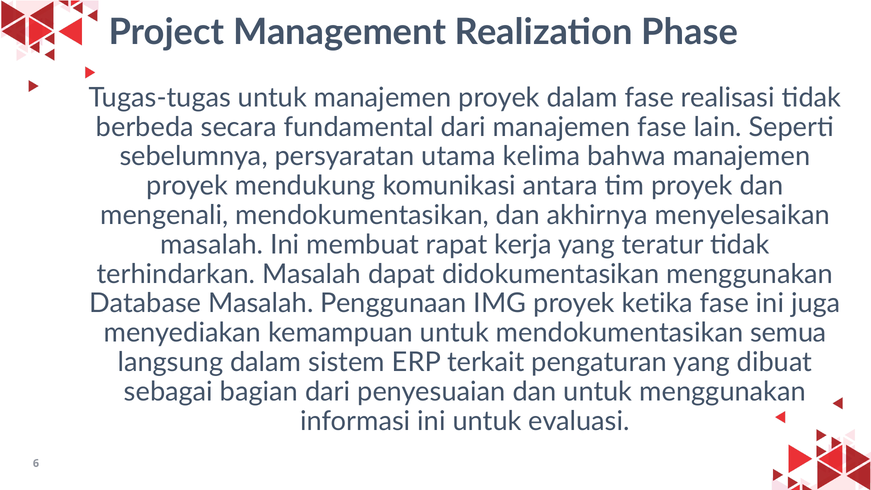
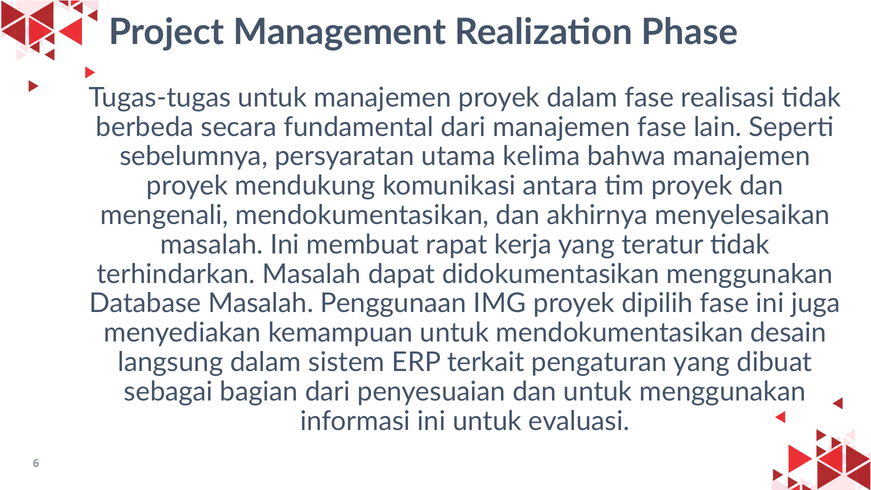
ketika: ketika -> dipilih
semua: semua -> desain
